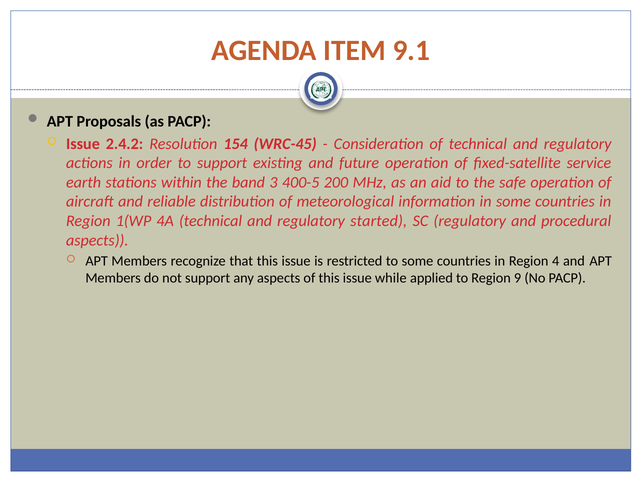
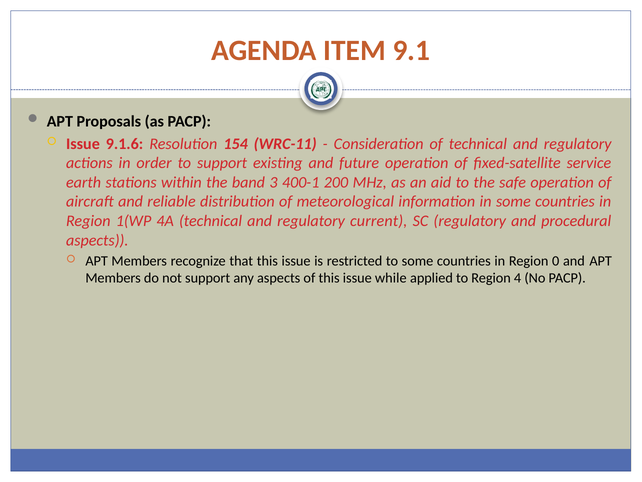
2.4.2: 2.4.2 -> 9.1.6
WRC-45: WRC-45 -> WRC-11
400-5: 400-5 -> 400-1
started: started -> current
4: 4 -> 0
9: 9 -> 4
